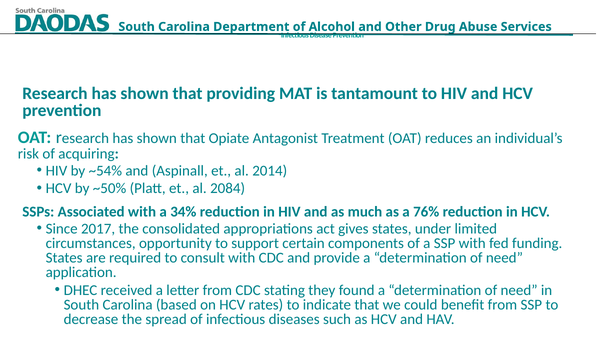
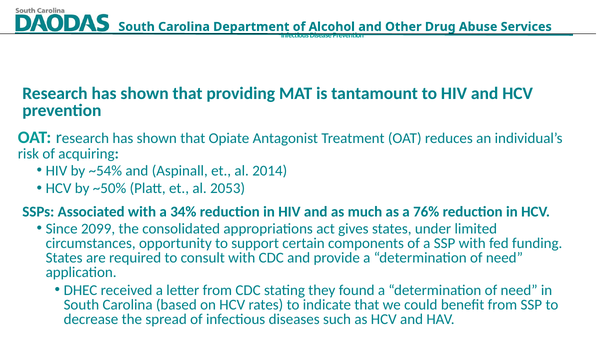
2084: 2084 -> 2053
2017: 2017 -> 2099
